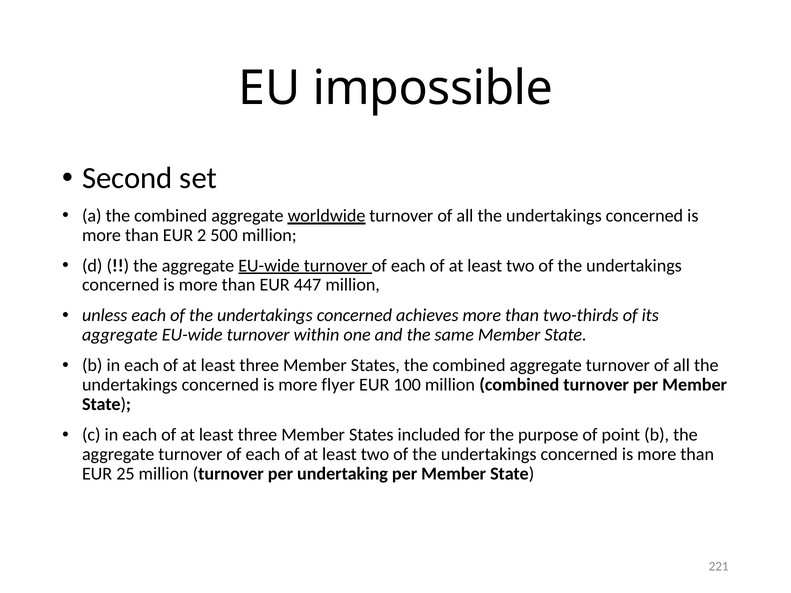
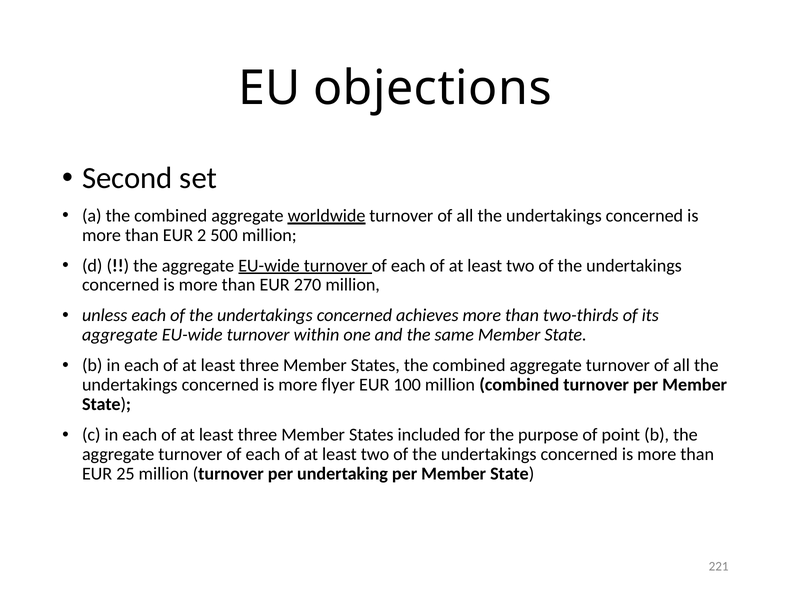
impossible: impossible -> objections
447: 447 -> 270
